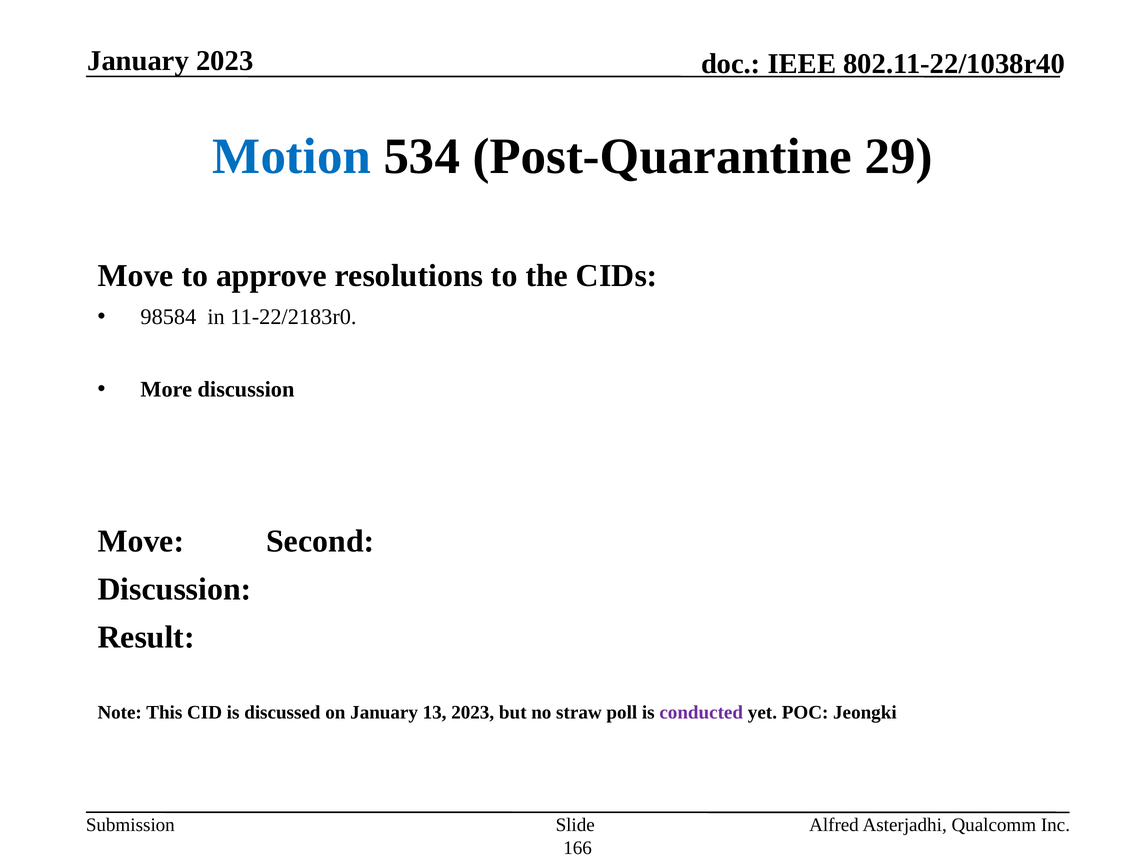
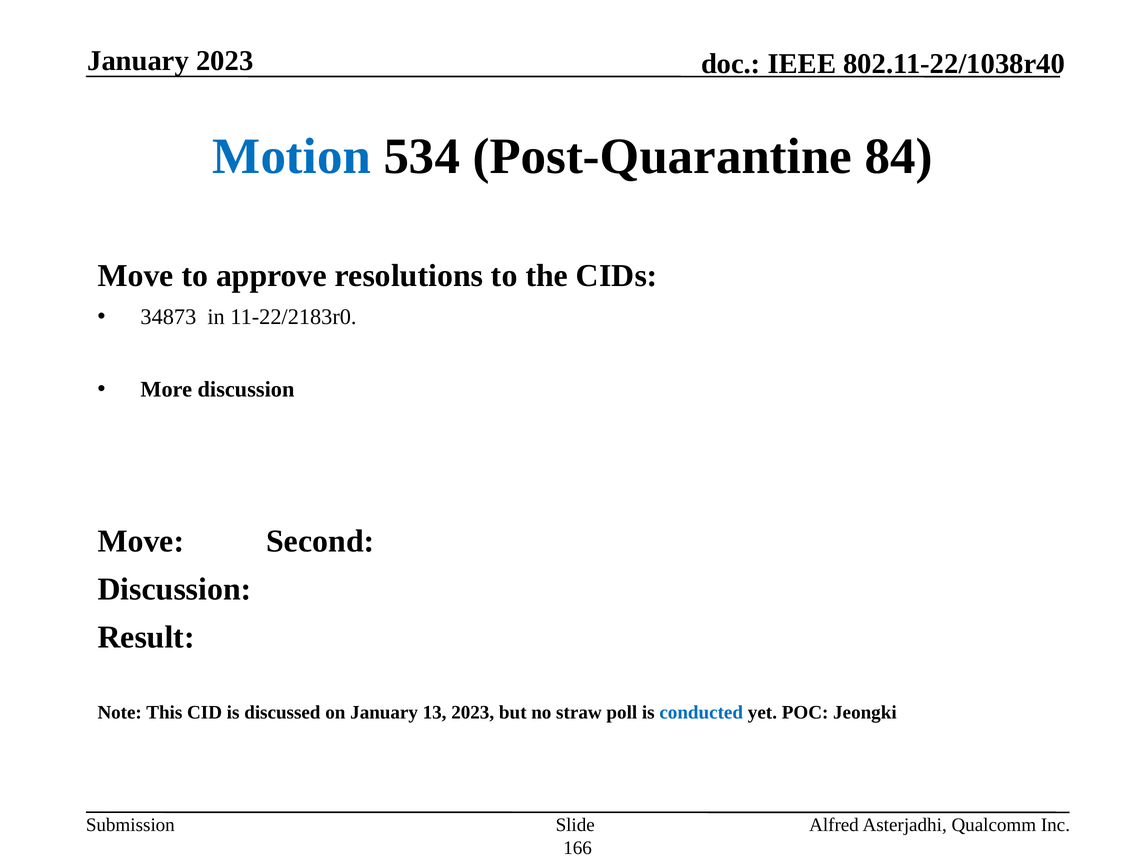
29: 29 -> 84
98584: 98584 -> 34873
conducted colour: purple -> blue
